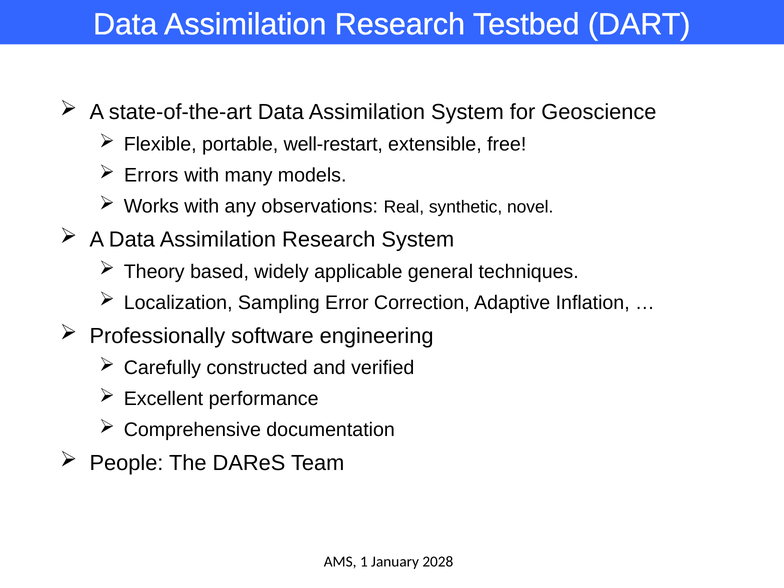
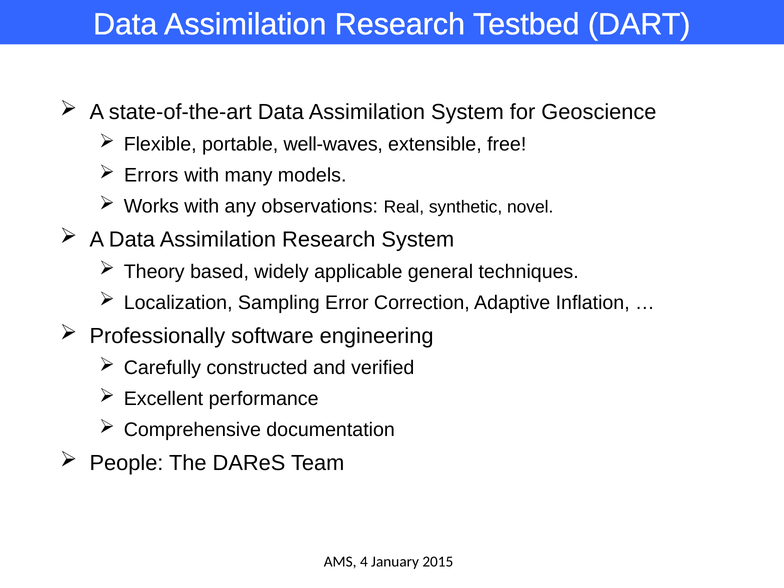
well-restart: well-restart -> well-waves
1: 1 -> 4
2028: 2028 -> 2015
